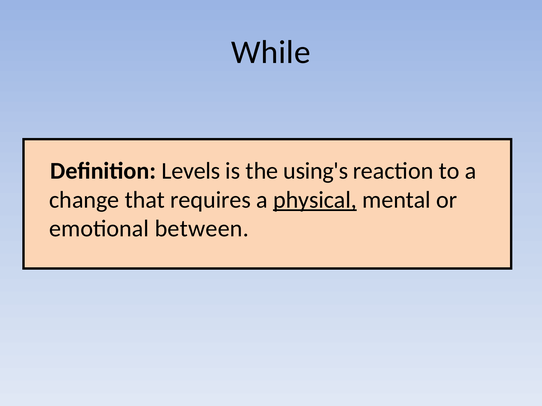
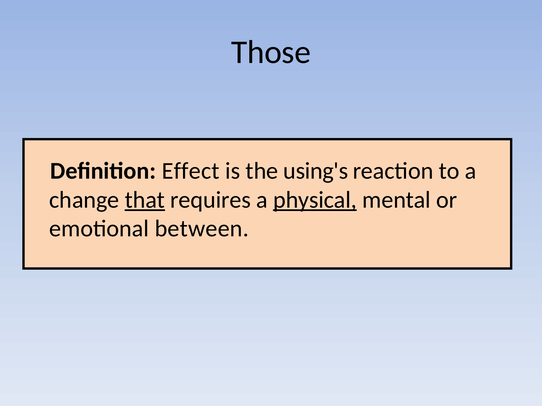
While: While -> Those
Levels: Levels -> Effect
that underline: none -> present
